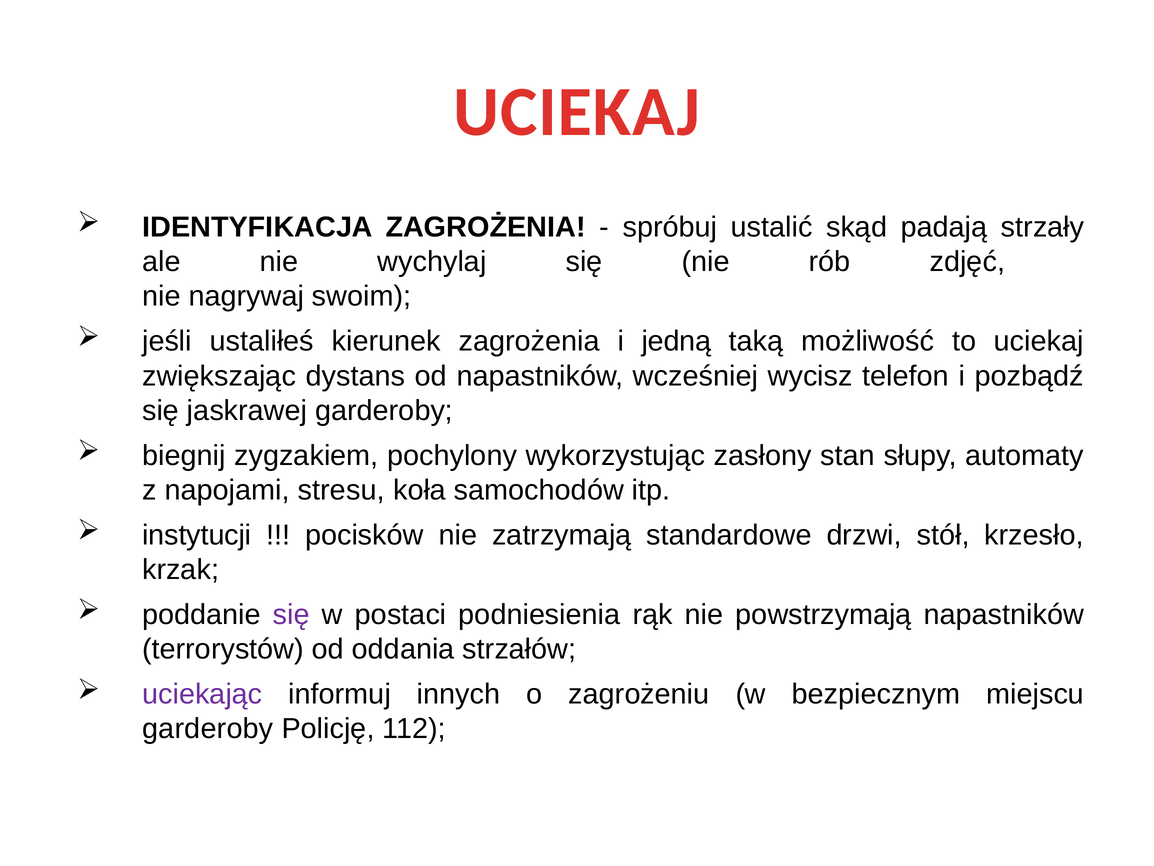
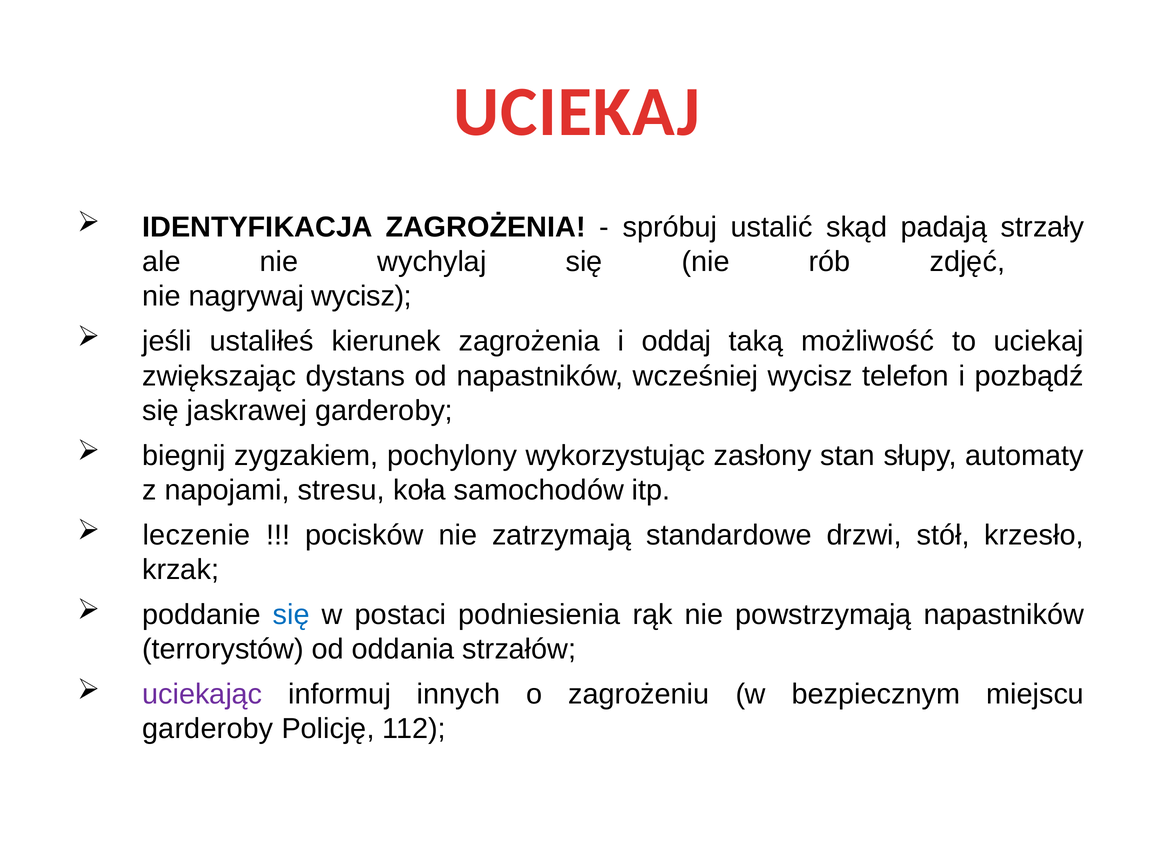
nagrywaj swoim: swoim -> wycisz
jedną: jedną -> oddaj
instytucji: instytucji -> leczenie
się at (291, 614) colour: purple -> blue
